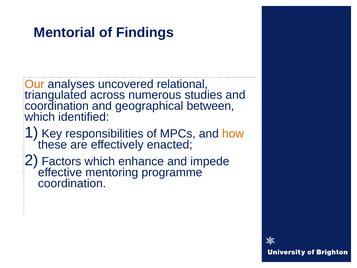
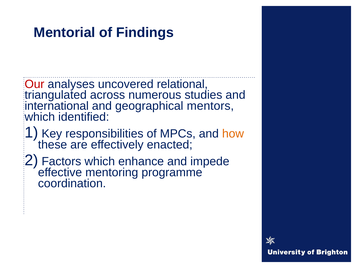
Our colour: orange -> red
coordination at (57, 106): coordination -> international
between: between -> mentors
